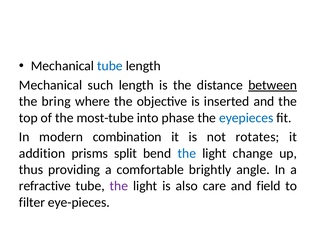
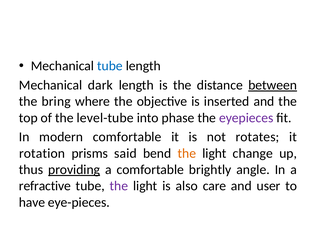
such: such -> dark
most-tube: most-tube -> level-tube
eyepieces colour: blue -> purple
modern combination: combination -> comfortable
addition: addition -> rotation
split: split -> said
the at (187, 153) colour: blue -> orange
providing underline: none -> present
field: field -> user
filter: filter -> have
